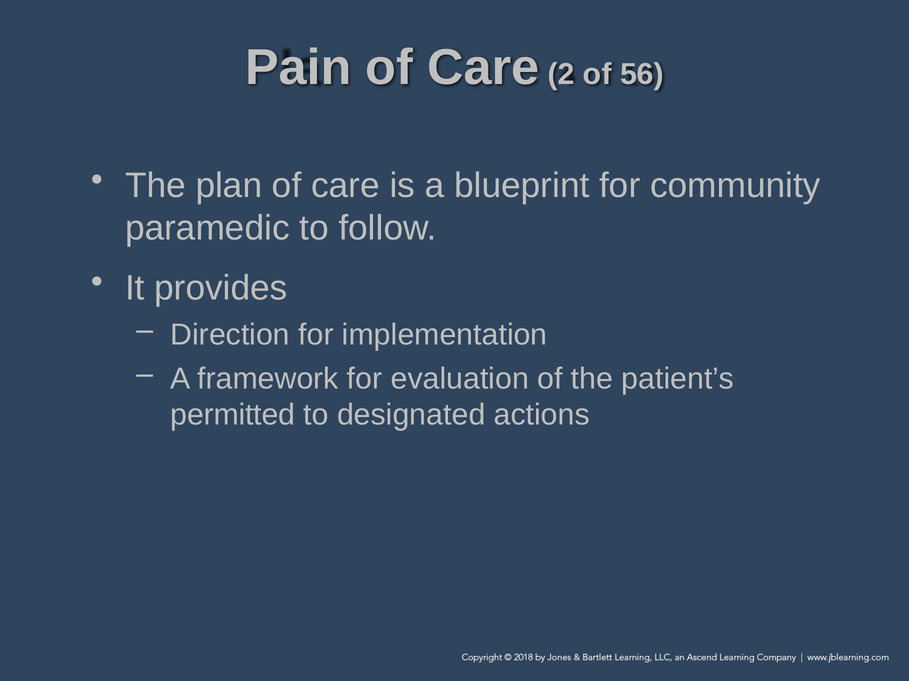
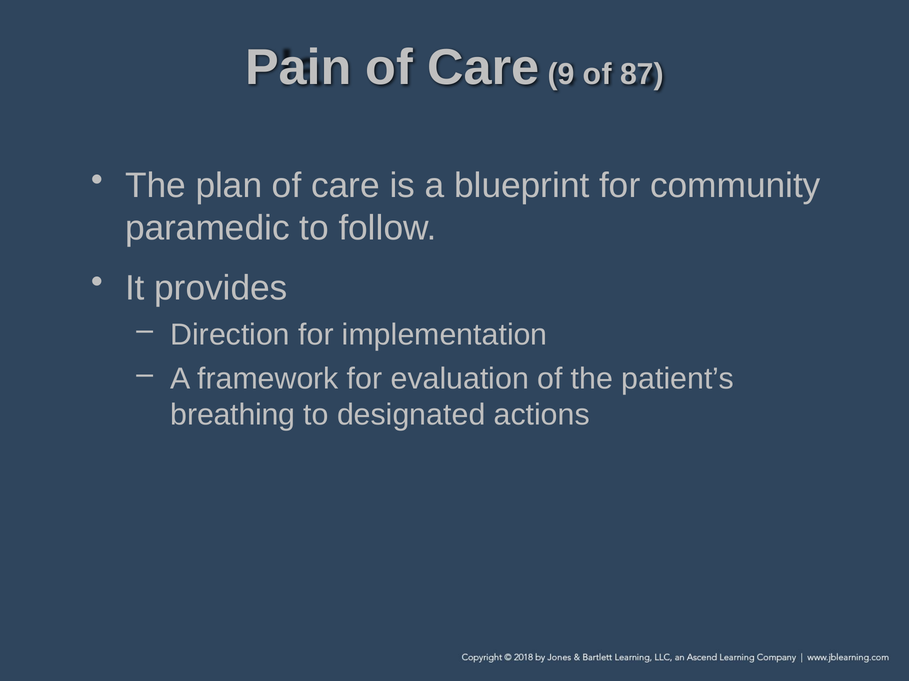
2: 2 -> 9
56: 56 -> 87
permitted: permitted -> breathing
